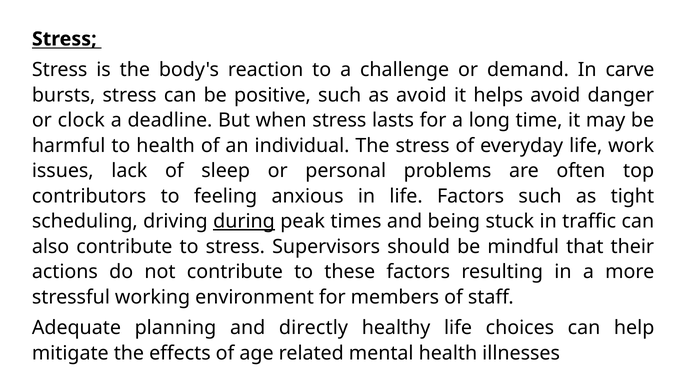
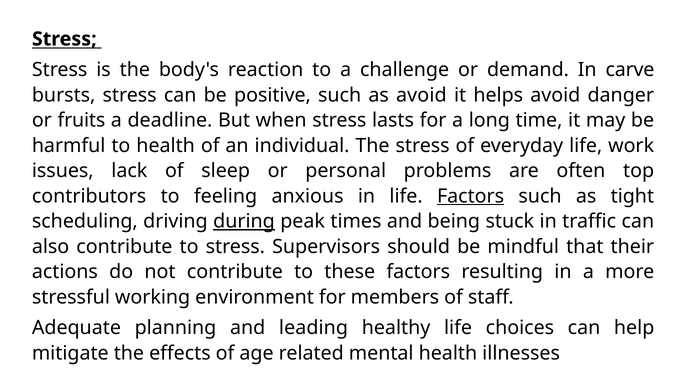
clock: clock -> fruits
Factors at (471, 196) underline: none -> present
directly: directly -> leading
